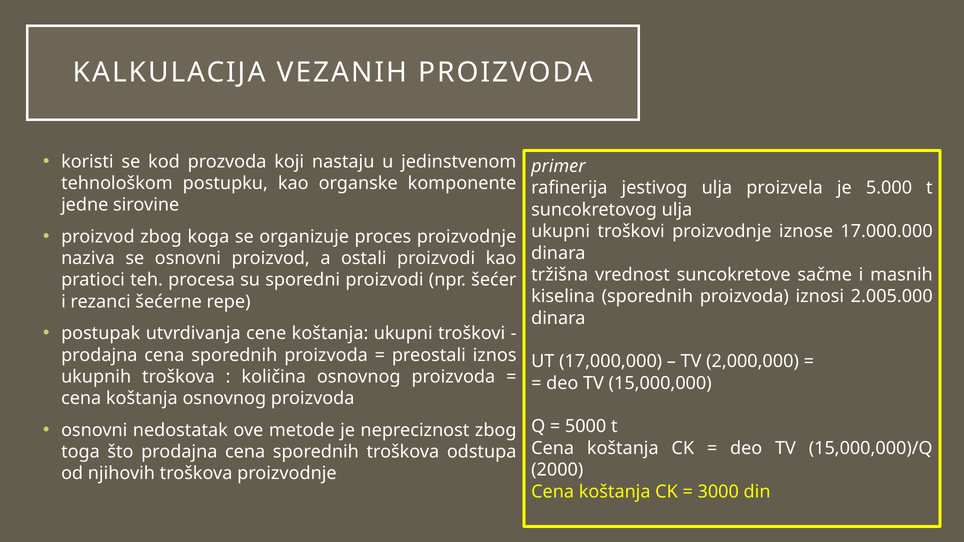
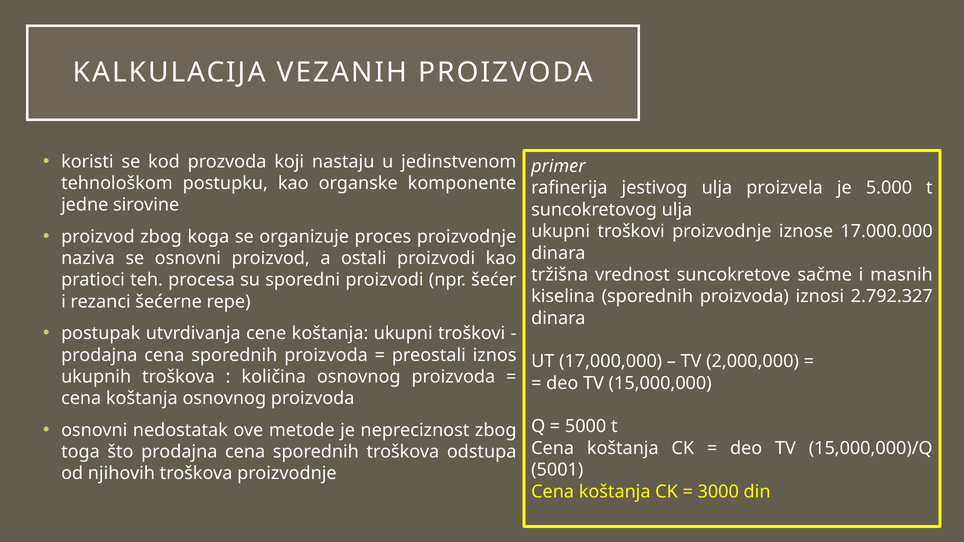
2.005.000: 2.005.000 -> 2.792.327
2000: 2000 -> 5001
